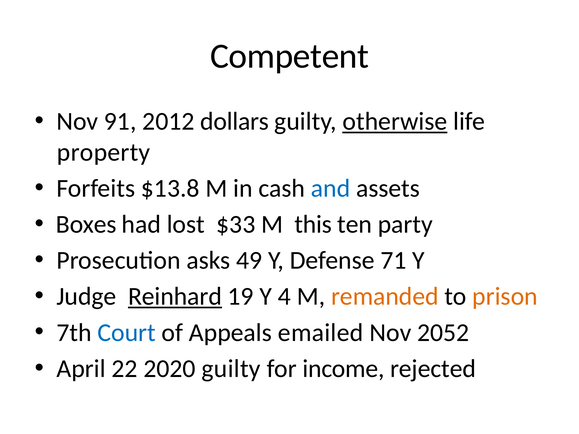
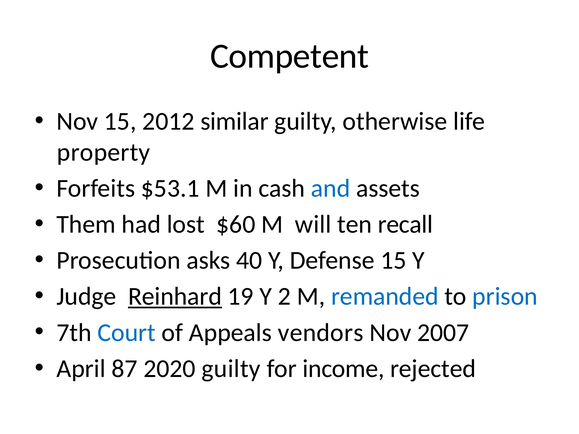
Nov 91: 91 -> 15
dollars: dollars -> similar
otherwise underline: present -> none
$13.8: $13.8 -> $53.1
Boxes: Boxes -> Them
$33: $33 -> $60
this: this -> will
party: party -> recall
49: 49 -> 40
Defense 71: 71 -> 15
4: 4 -> 2
remanded colour: orange -> blue
prison colour: orange -> blue
emailed: emailed -> vendors
2052: 2052 -> 2007
22: 22 -> 87
